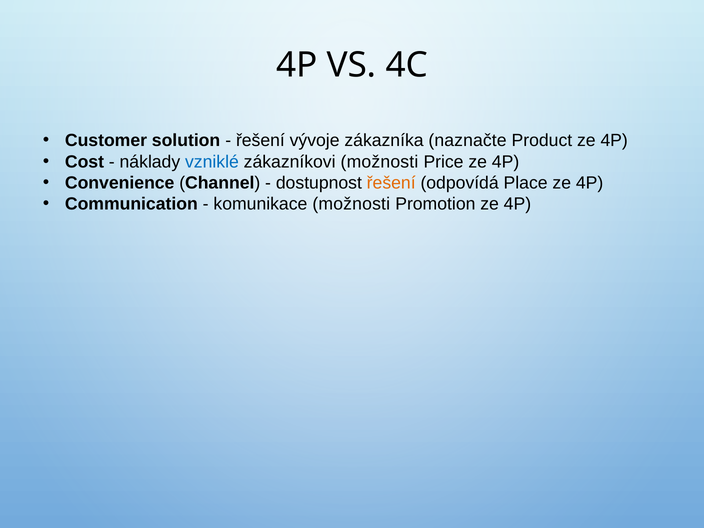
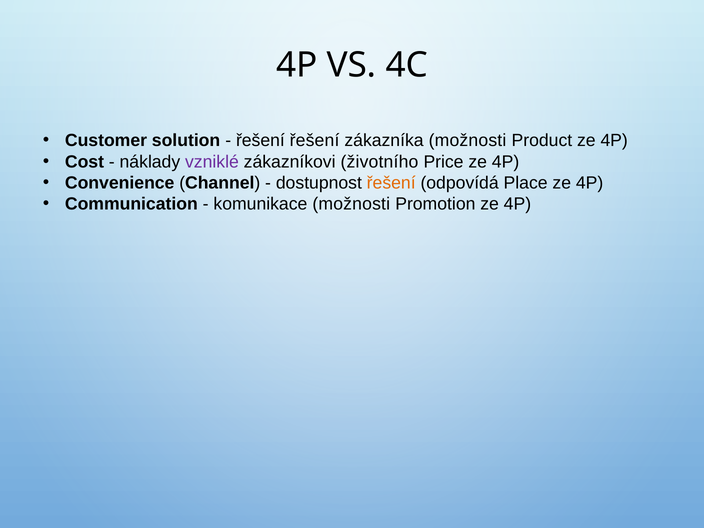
řešení vývoje: vývoje -> řešení
zákazníka naznačte: naznačte -> možnosti
vzniklé colour: blue -> purple
zákazníkovi možnosti: možnosti -> životního
